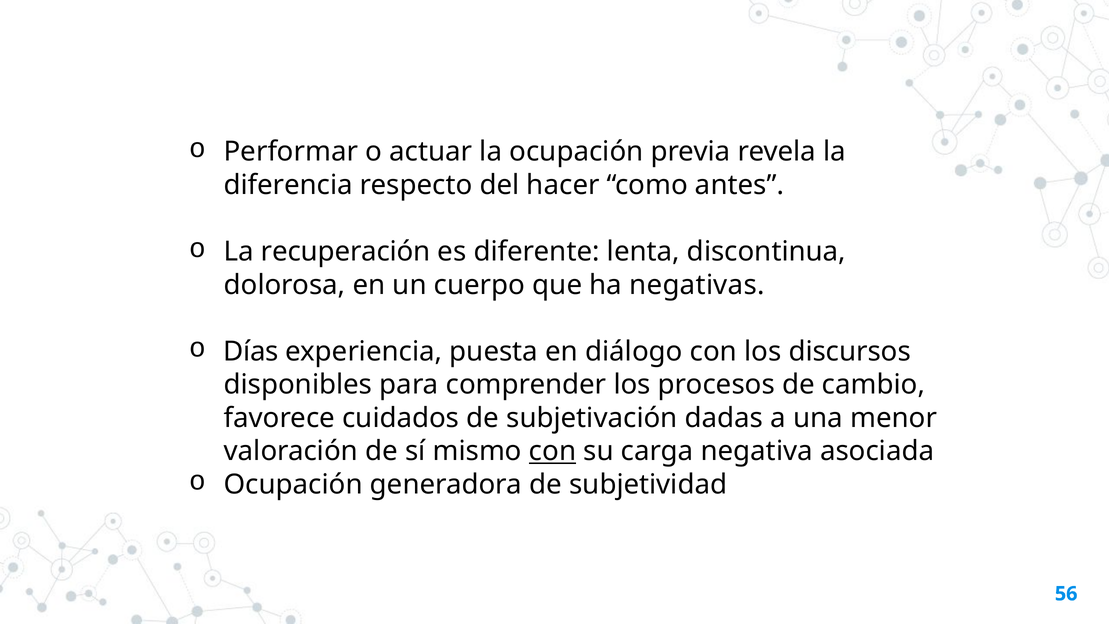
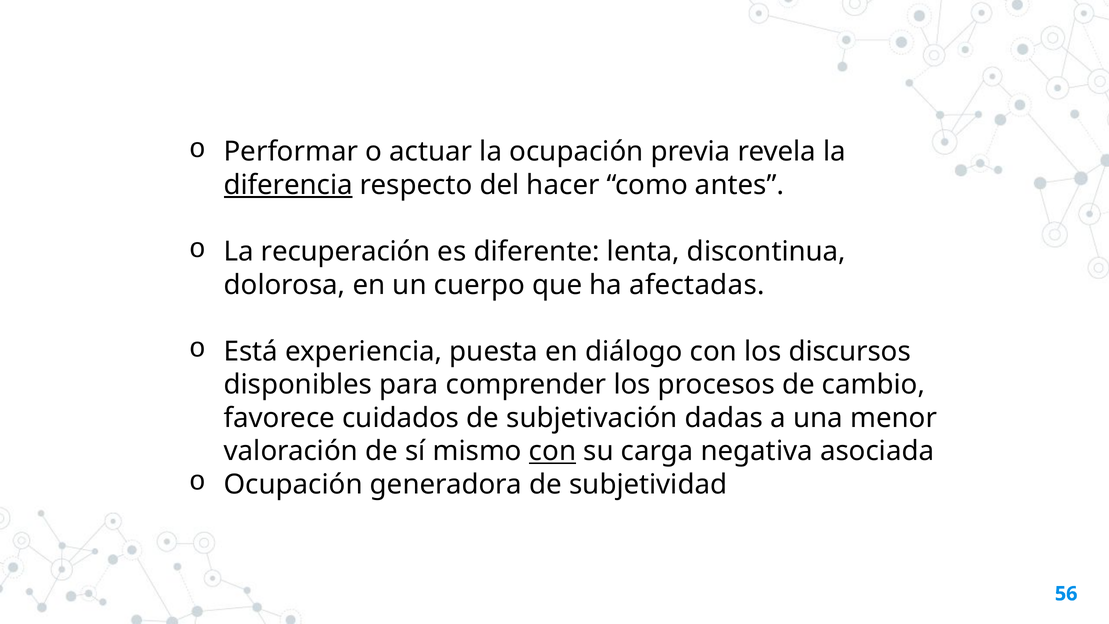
diferencia underline: none -> present
negativas: negativas -> afectadas
Días: Días -> Está
